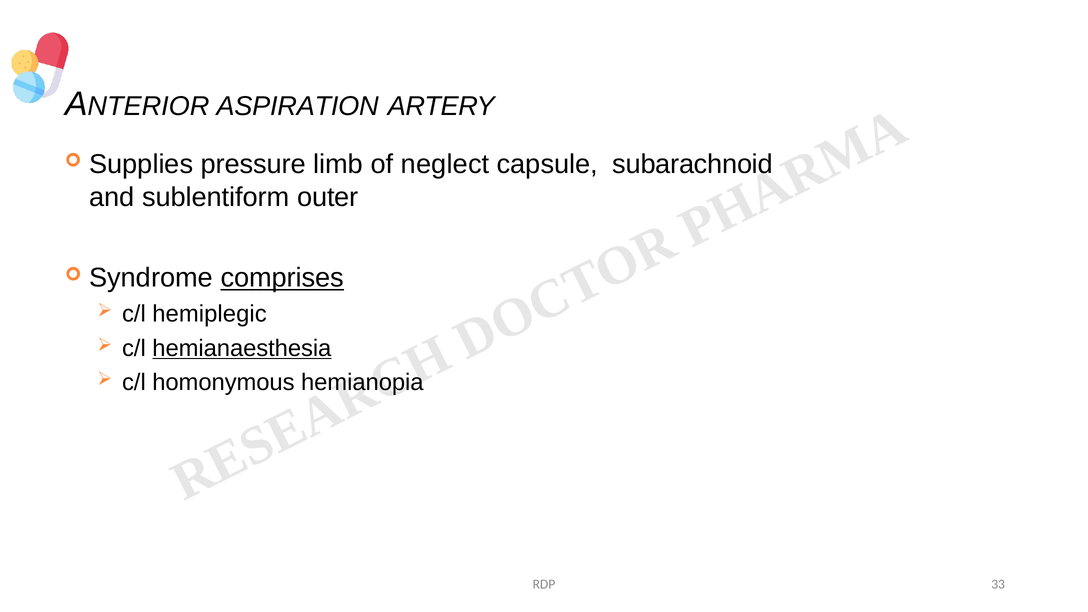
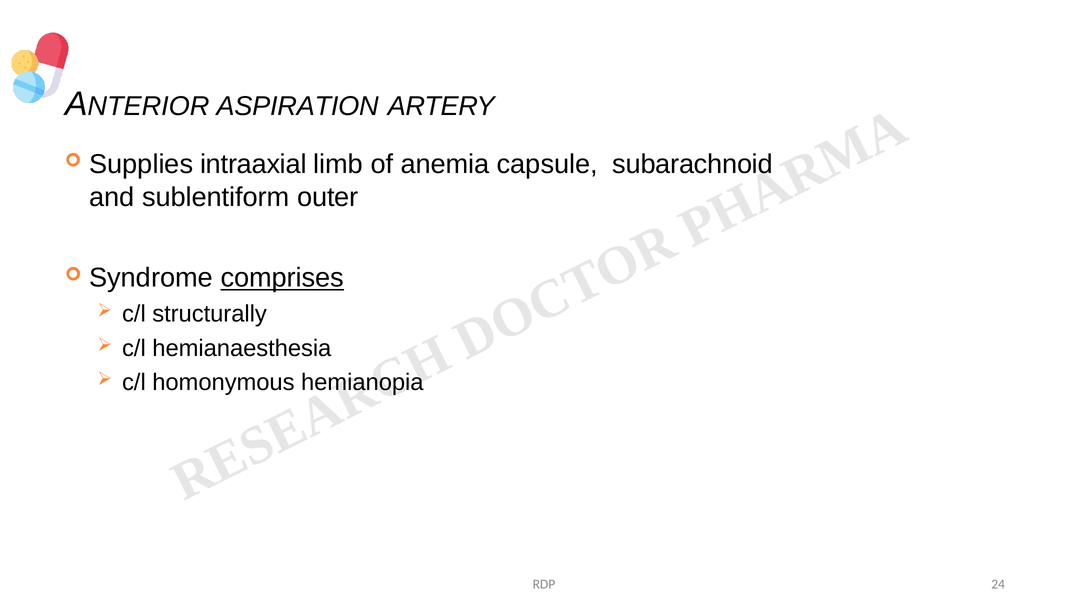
pressure: pressure -> intraaxial
neglect: neglect -> anemia
hemiplegic: hemiplegic -> structurally
hemianaesthesia underline: present -> none
33: 33 -> 24
